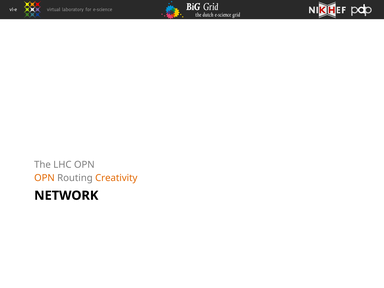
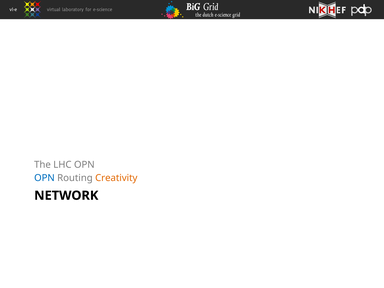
OPN at (44, 178) colour: orange -> blue
